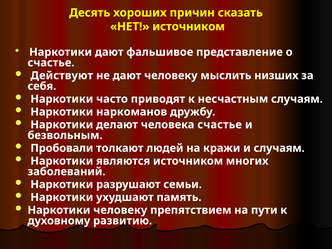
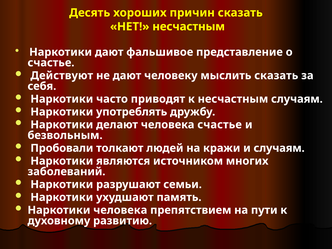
НЕТ источником: источником -> несчастным
мыслить низших: низших -> сказать
наркоманов: наркоманов -> употреблять
Наркотики человеку: человеку -> человека
